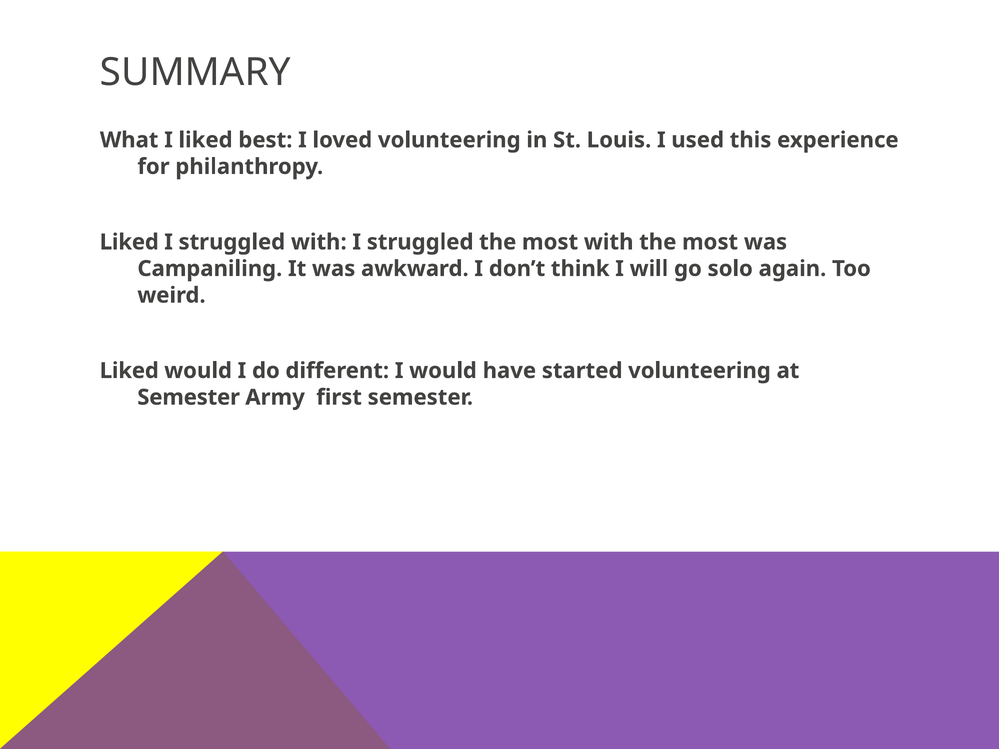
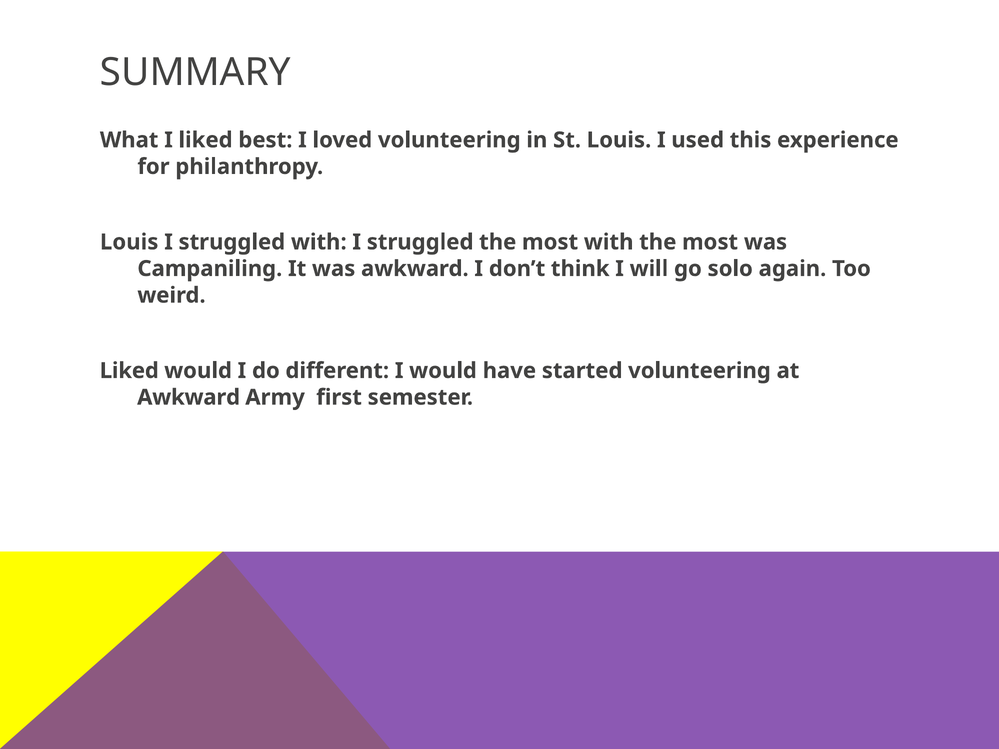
Liked at (129, 242): Liked -> Louis
Semester at (189, 397): Semester -> Awkward
